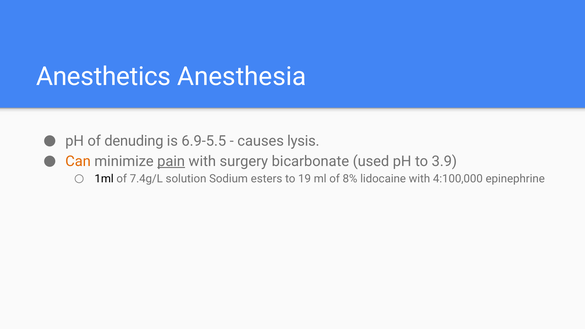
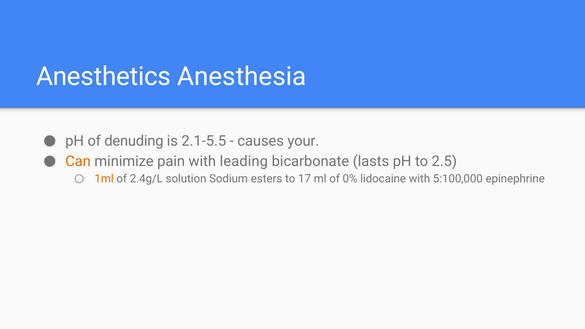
6.9-5.5: 6.9-5.5 -> 2.1-5.5
lysis: lysis -> your
pain underline: present -> none
surgery: surgery -> leading
used: used -> lasts
3.9: 3.9 -> 2.5
1ml colour: black -> orange
7.4g/L: 7.4g/L -> 2.4g/L
19: 19 -> 17
8%: 8% -> 0%
4:100,000: 4:100,000 -> 5:100,000
